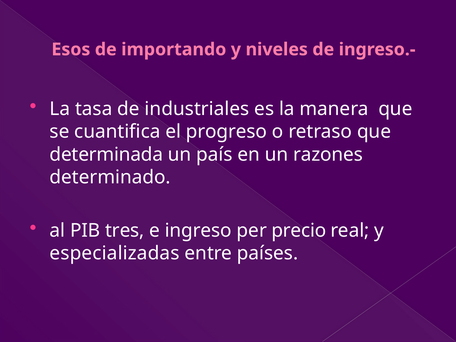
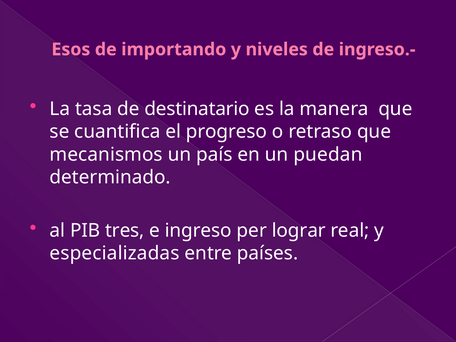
industriales: industriales -> destinatario
determinada: determinada -> mecanismos
razones: razones -> puedan
precio: precio -> lograr
